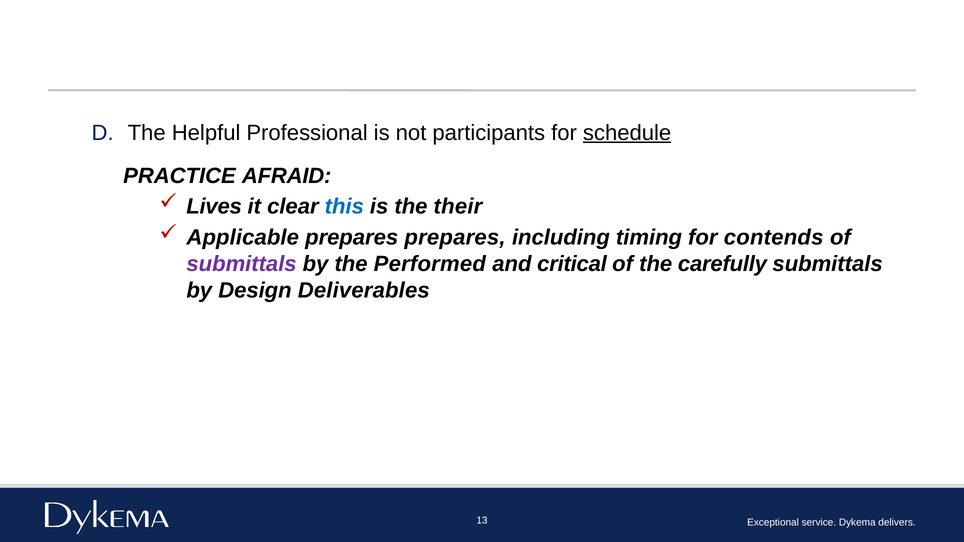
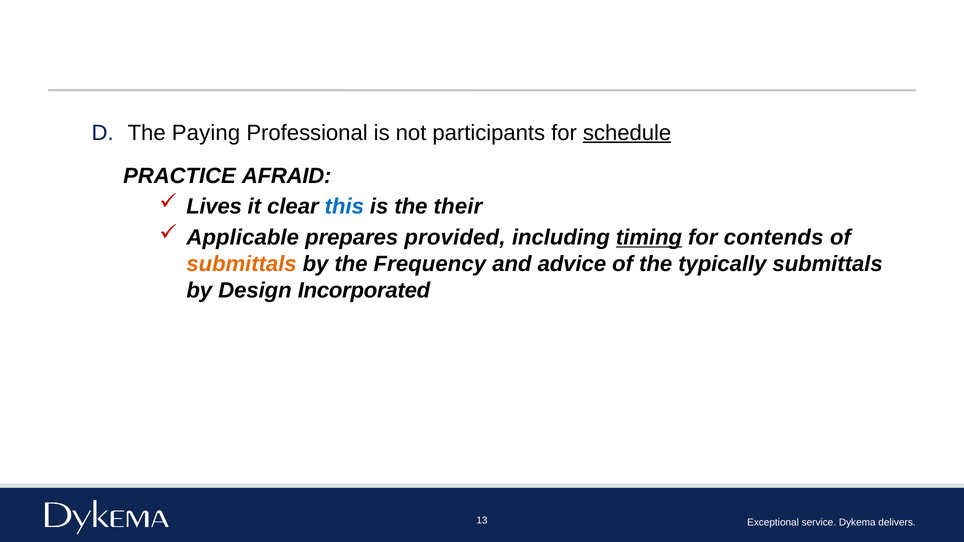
Helpful: Helpful -> Paying
prepares prepares: prepares -> provided
timing underline: none -> present
submittals at (242, 264) colour: purple -> orange
Performed: Performed -> Frequency
critical: critical -> advice
carefully: carefully -> typically
Deliverables: Deliverables -> Incorporated
